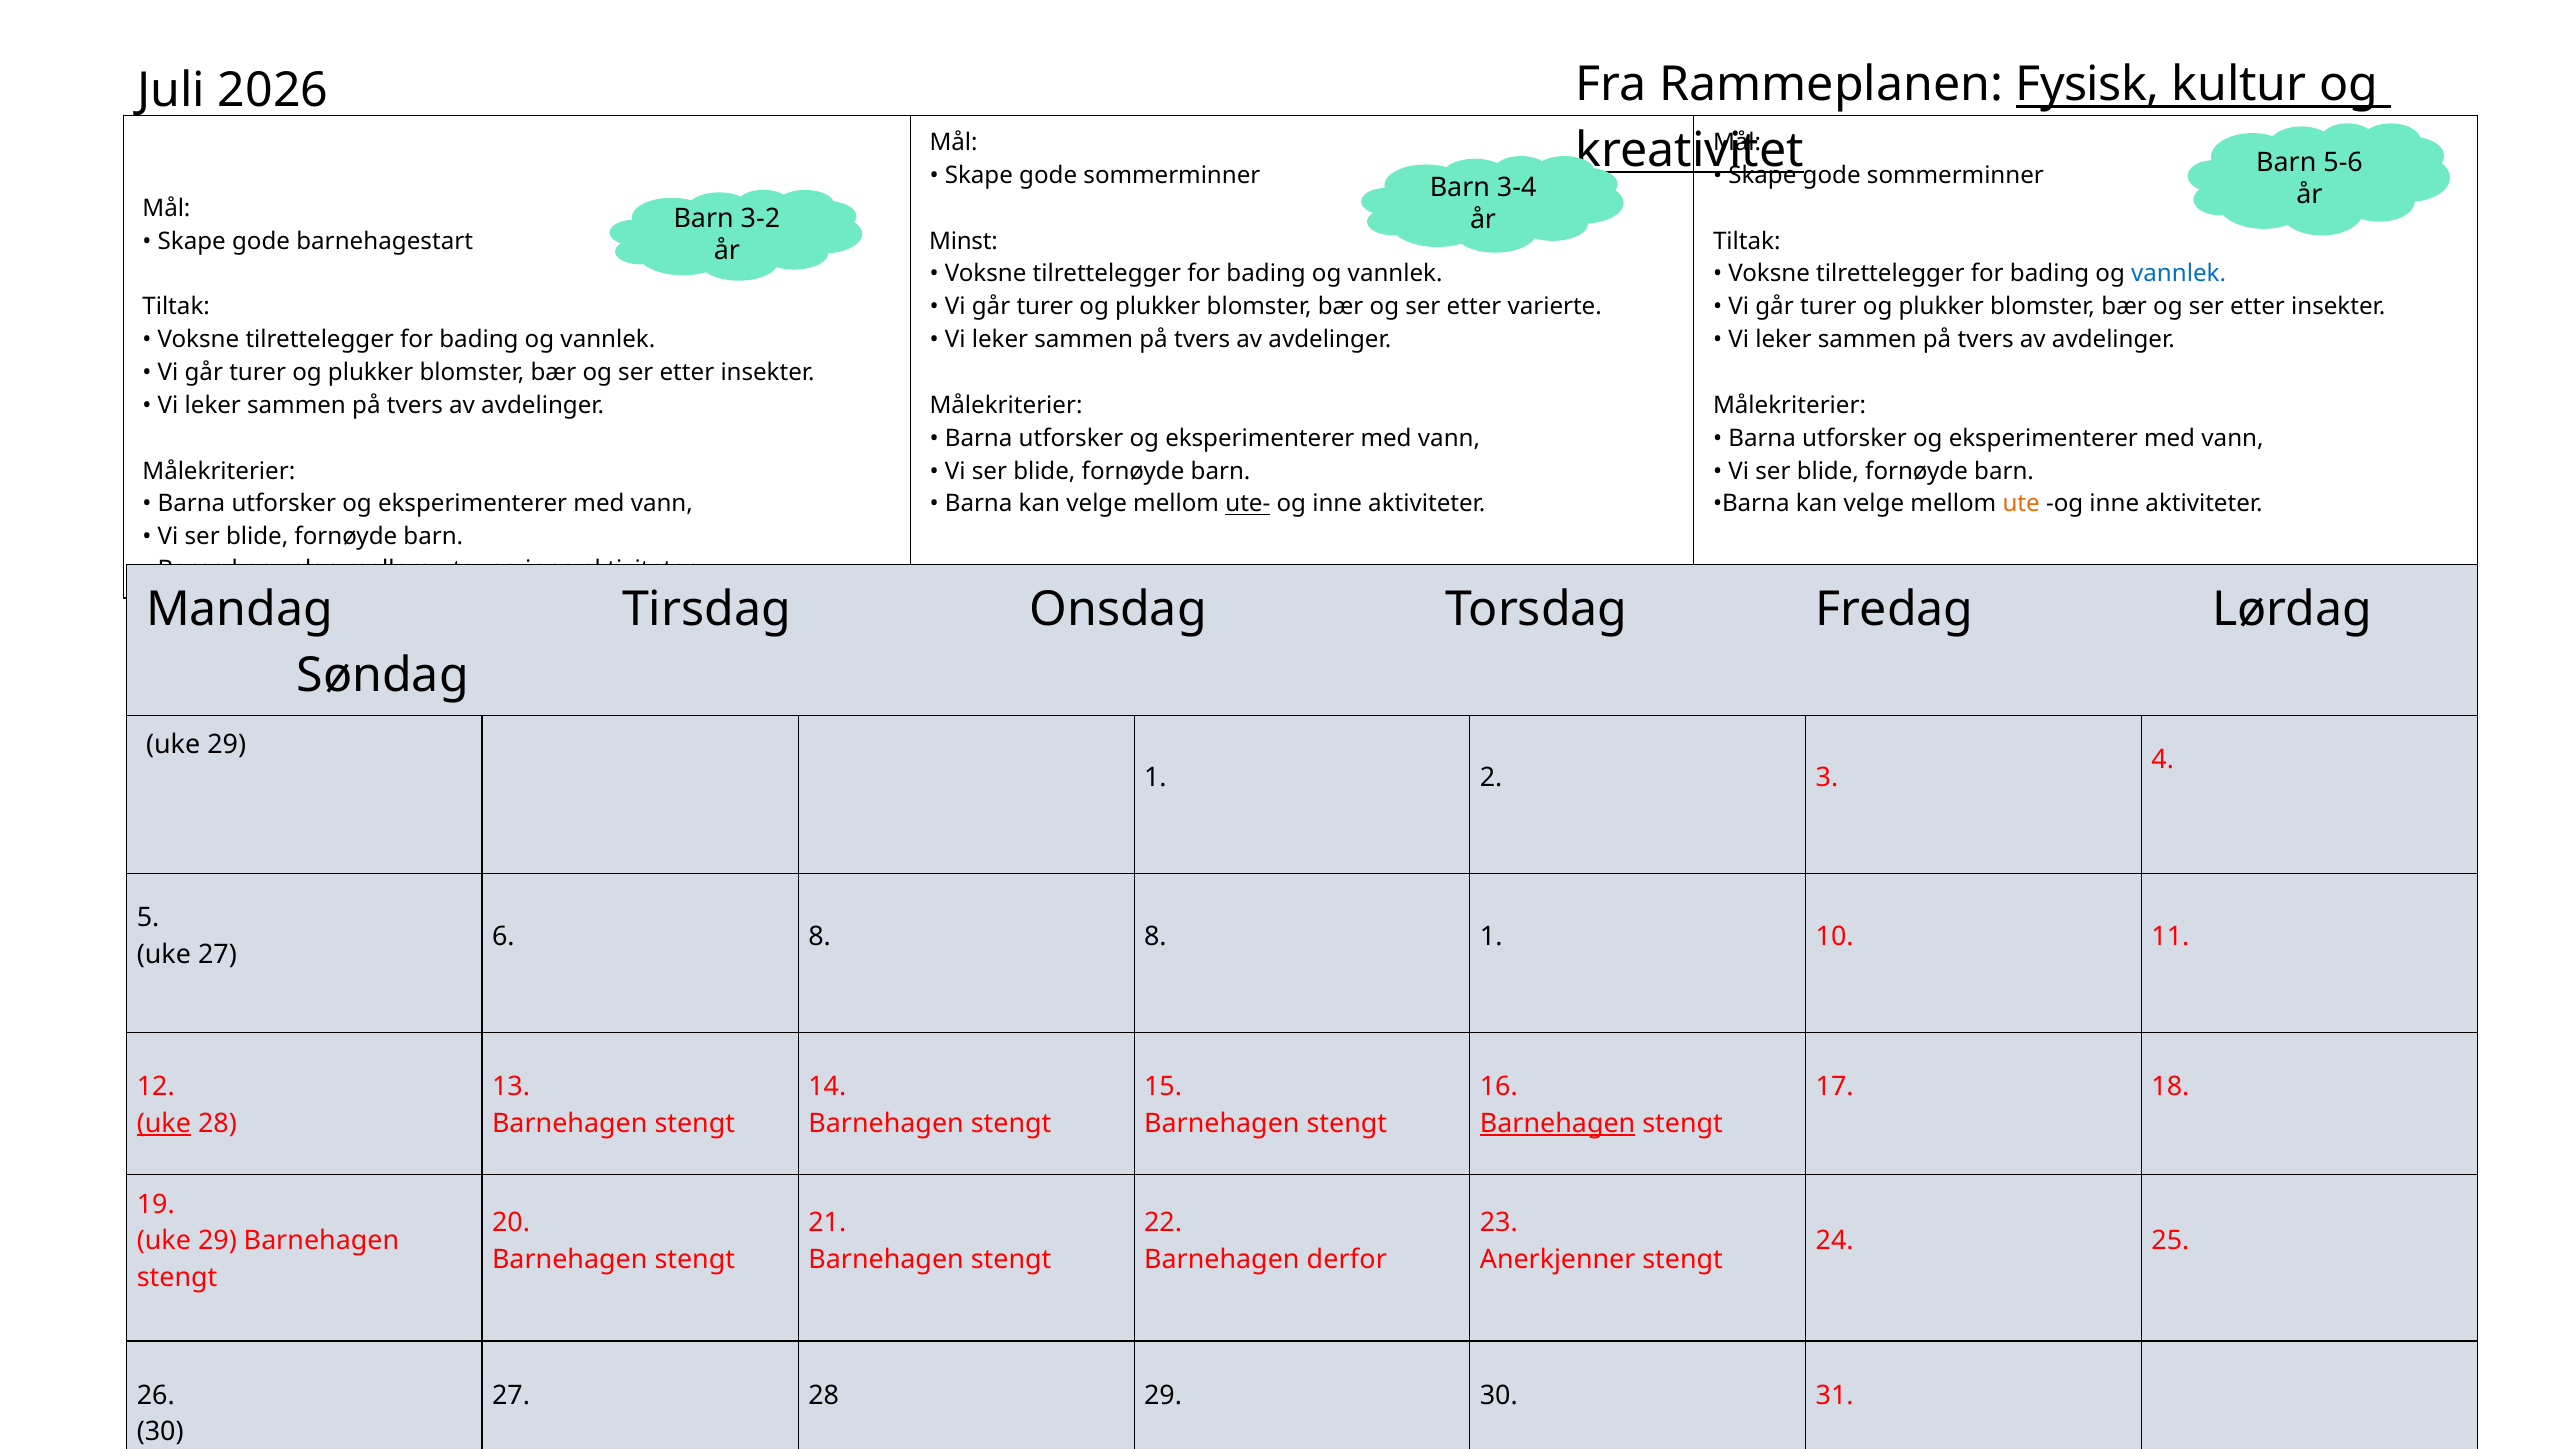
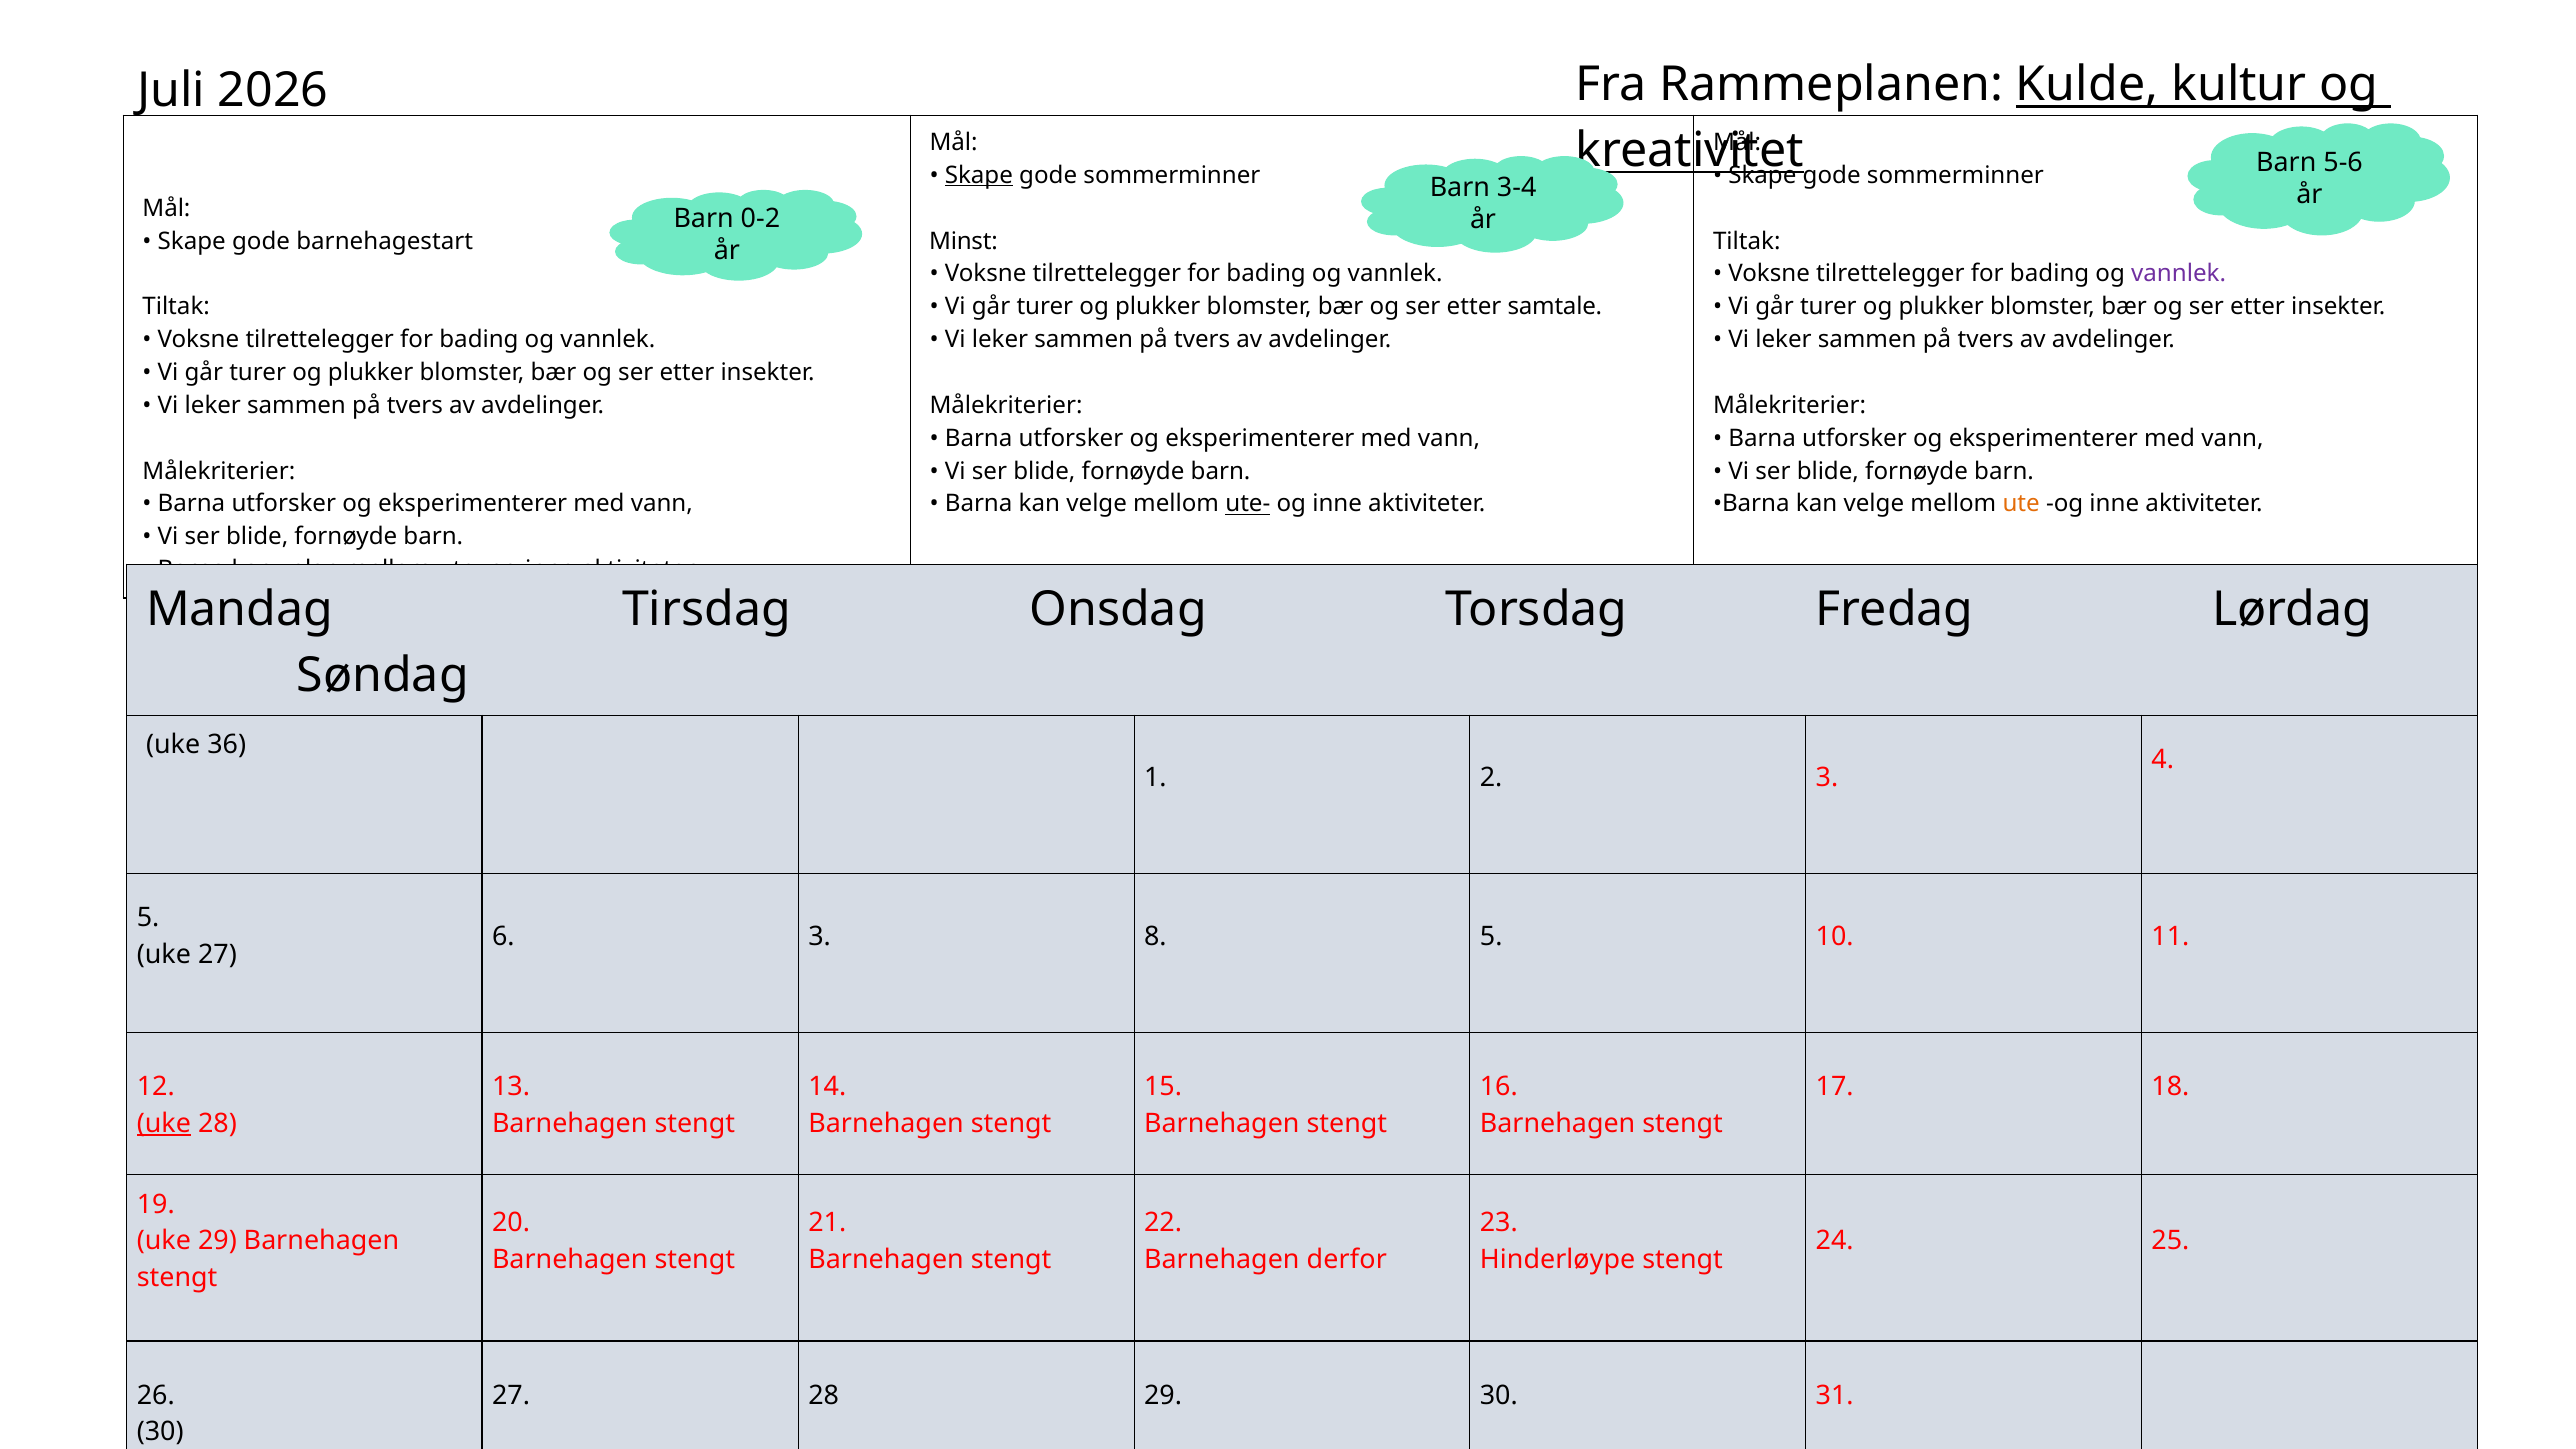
Fysisk: Fysisk -> Kulde
Skape at (979, 175) underline: none -> present
3-2: 3-2 -> 0-2
vannlek at (2179, 274) colour: blue -> purple
varierte: varierte -> samtale
29 at (227, 745): 29 -> 36
6 8: 8 -> 3
8 1: 1 -> 5
Barnehagen at (1558, 1123) underline: present -> none
Anerkjenner: Anerkjenner -> Hinderløype
